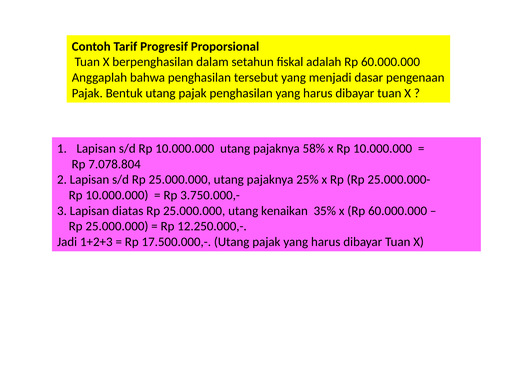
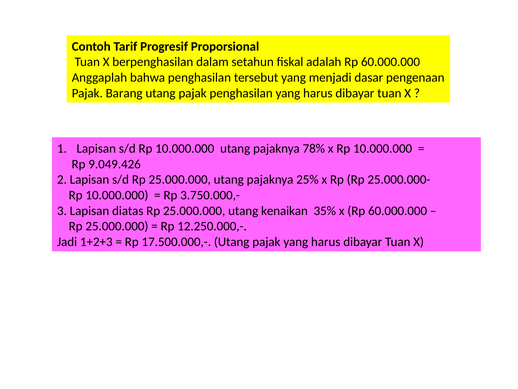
Bentuk: Bentuk -> Barang
58%: 58% -> 78%
7.078.804: 7.078.804 -> 9.049.426
